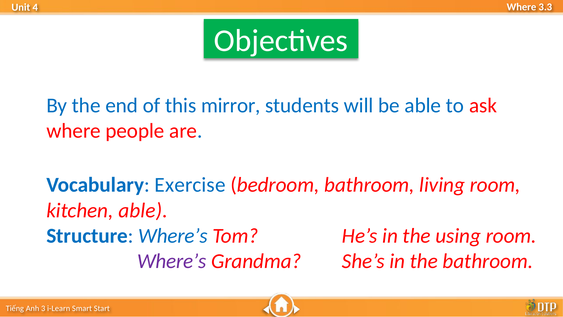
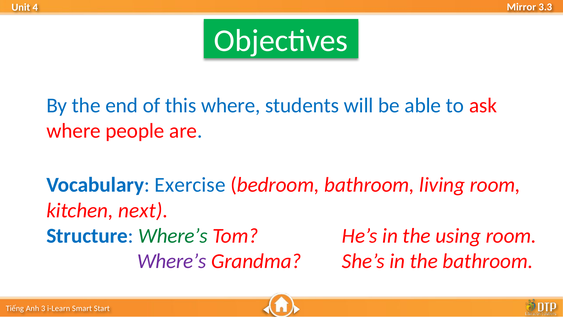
Where at (521, 7): Where -> Mirror
this mirror: mirror -> where
kitchen able: able -> next
Where’s at (173, 235) colour: blue -> green
